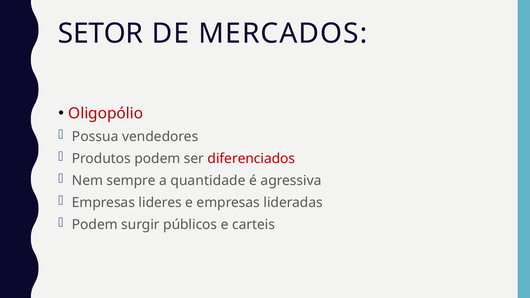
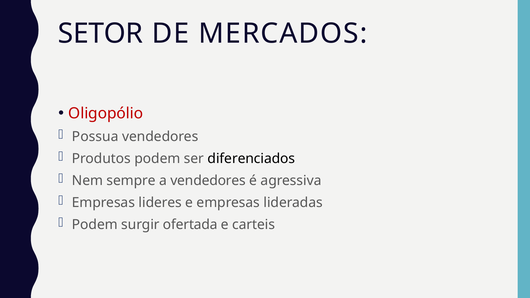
diferenciados colour: red -> black
a quantidade: quantidade -> vendedores
públicos: públicos -> ofertada
